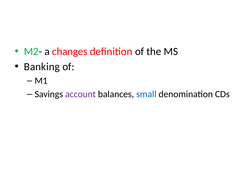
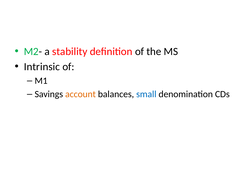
changes: changes -> stability
Banking: Banking -> Intrinsic
account colour: purple -> orange
